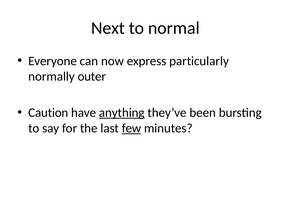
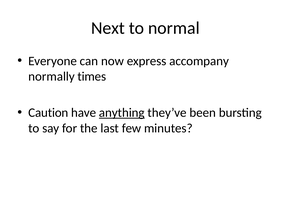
particularly: particularly -> accompany
outer: outer -> times
few underline: present -> none
